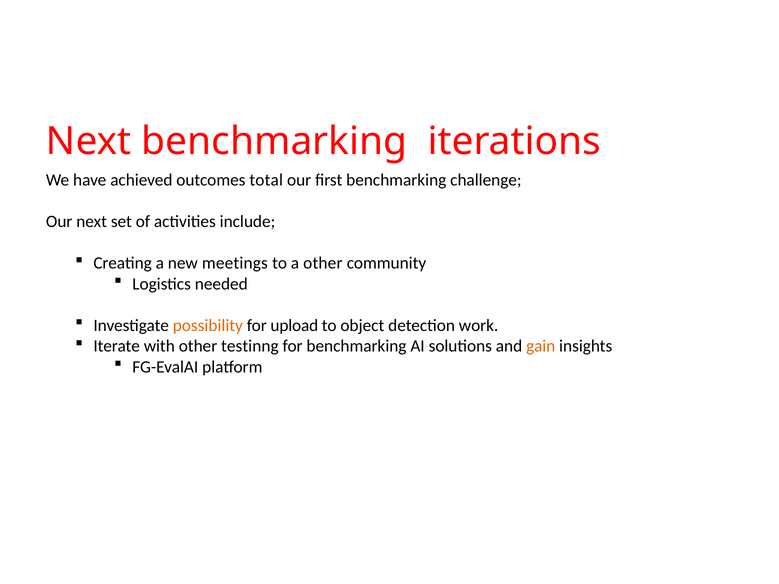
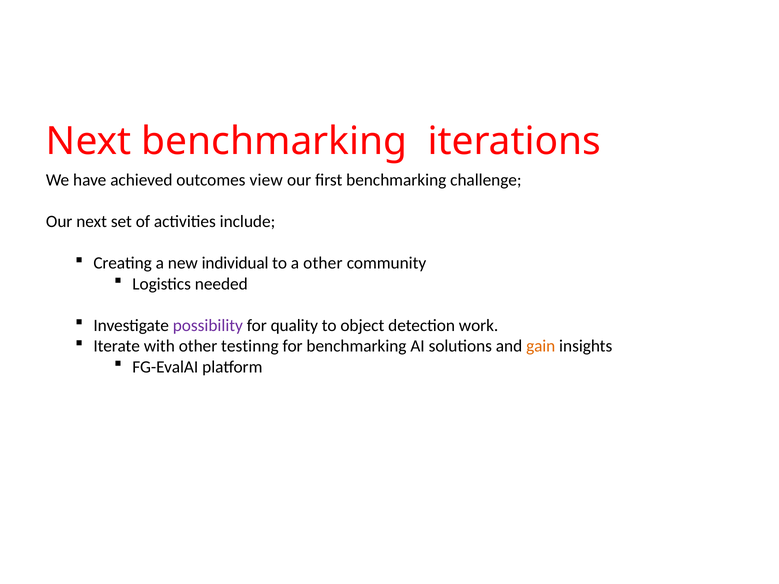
total: total -> view
meetings: meetings -> individual
possibility colour: orange -> purple
upload: upload -> quality
